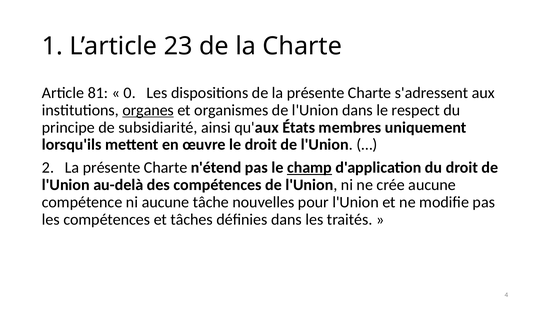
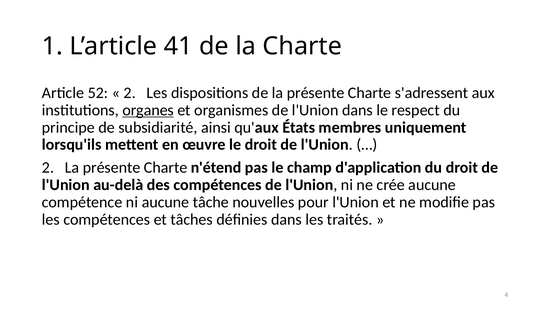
23: 23 -> 41
81: 81 -> 52
0 at (130, 93): 0 -> 2
champ underline: present -> none
